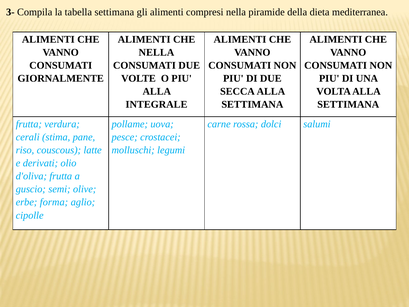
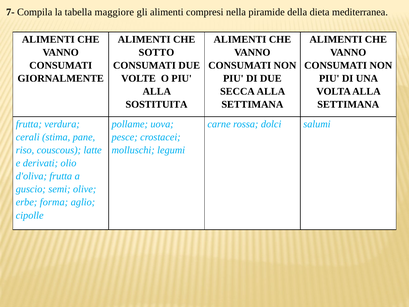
3-: 3- -> 7-
tabella settimana: settimana -> maggiore
NELLA at (156, 52): NELLA -> SOTTO
INTEGRALE: INTEGRALE -> SOSTITUITA
